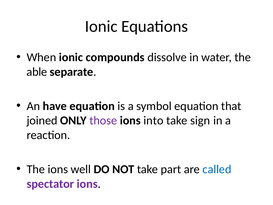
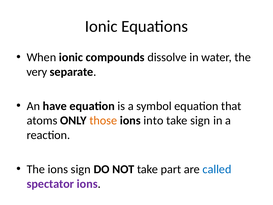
able: able -> very
joined: joined -> atoms
those colour: purple -> orange
ions well: well -> sign
